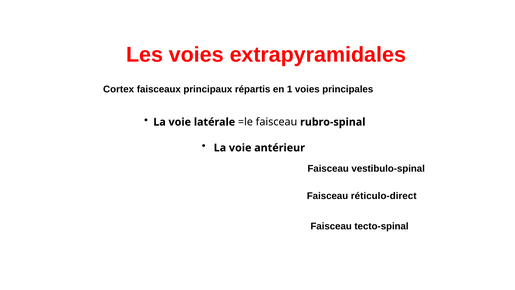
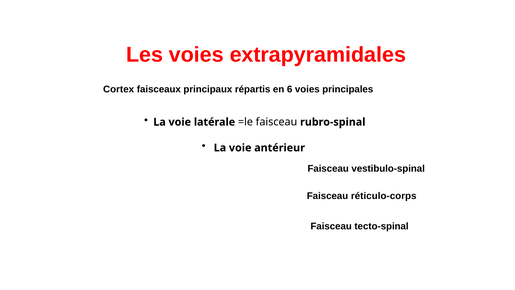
1: 1 -> 6
réticulo-direct: réticulo-direct -> réticulo-corps
